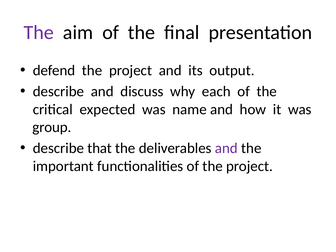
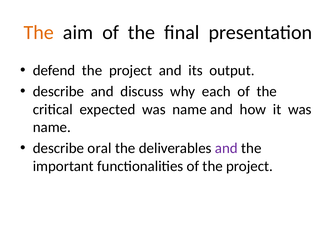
The at (39, 32) colour: purple -> orange
group at (52, 127): group -> name
that: that -> oral
